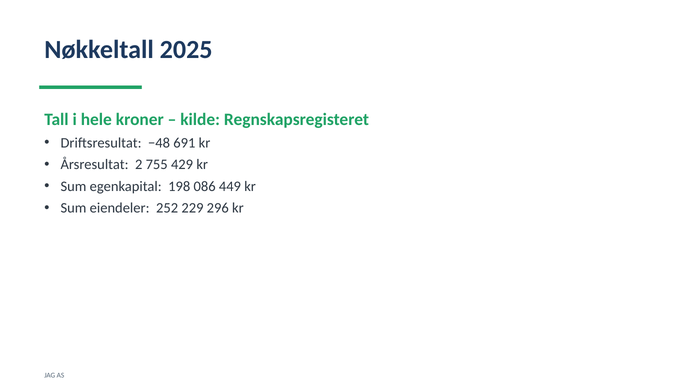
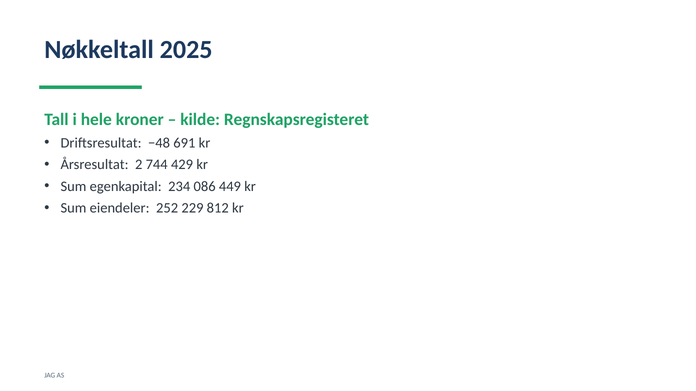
755: 755 -> 744
198: 198 -> 234
296: 296 -> 812
